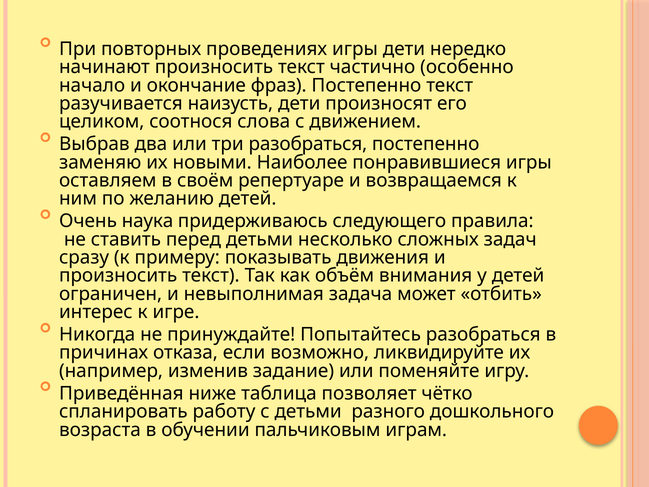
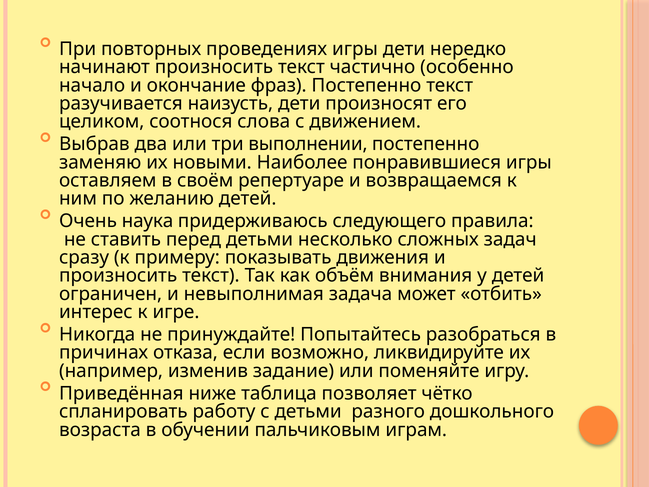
три разобраться: разобраться -> выполнении
